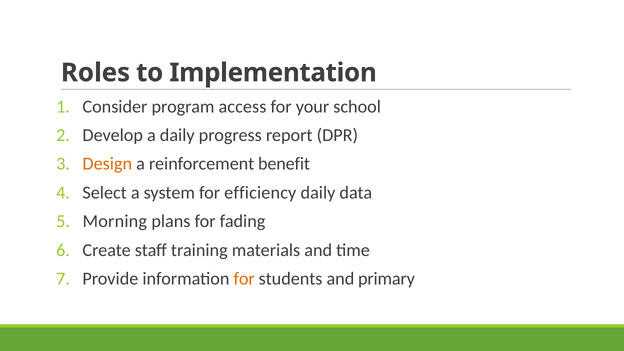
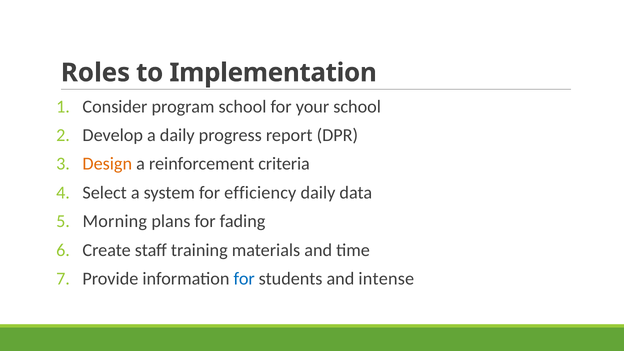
program access: access -> school
benefit: benefit -> criteria
for at (244, 279) colour: orange -> blue
primary: primary -> intense
